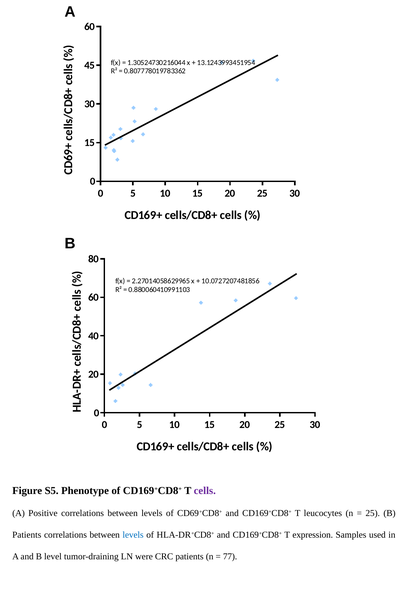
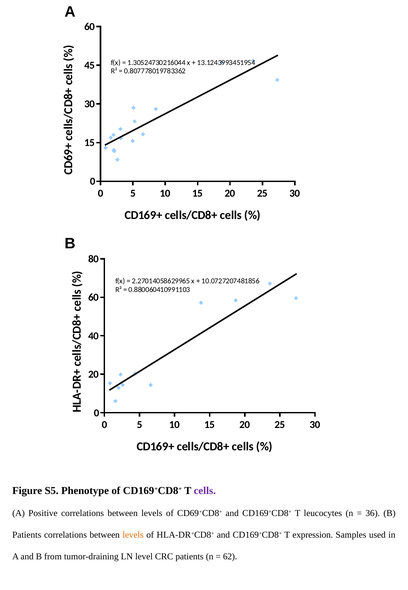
25 at (373, 513): 25 -> 36
levels at (133, 534) colour: blue -> orange
level: level -> from
were: were -> level
77: 77 -> 62
